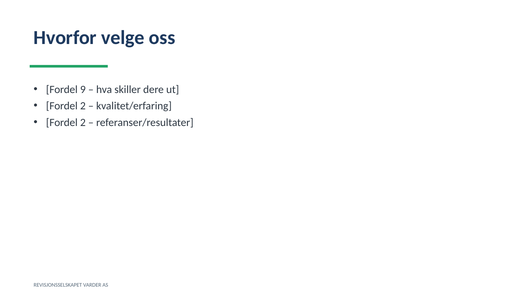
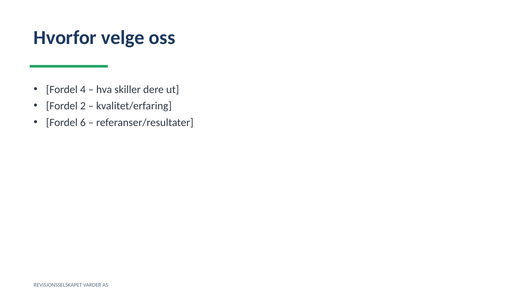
9: 9 -> 4
2 at (83, 123): 2 -> 6
